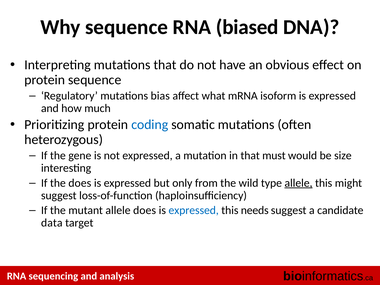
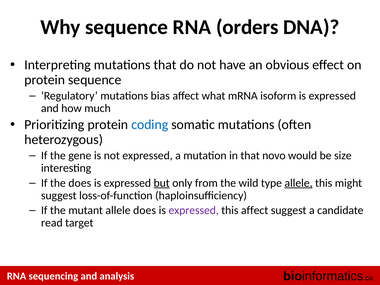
biased: biased -> orders
must: must -> novo
but underline: none -> present
expressed at (194, 210) colour: blue -> purple
this needs: needs -> affect
data: data -> read
